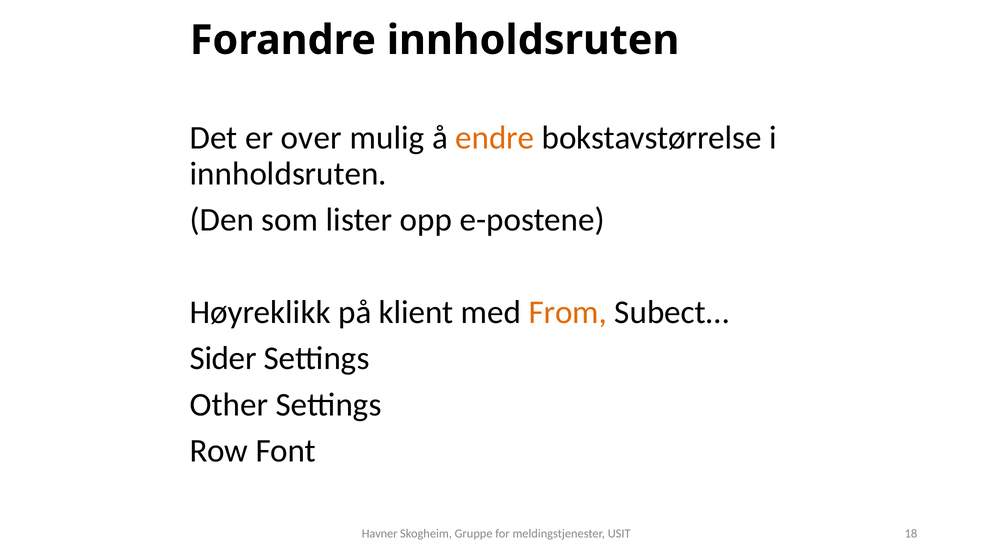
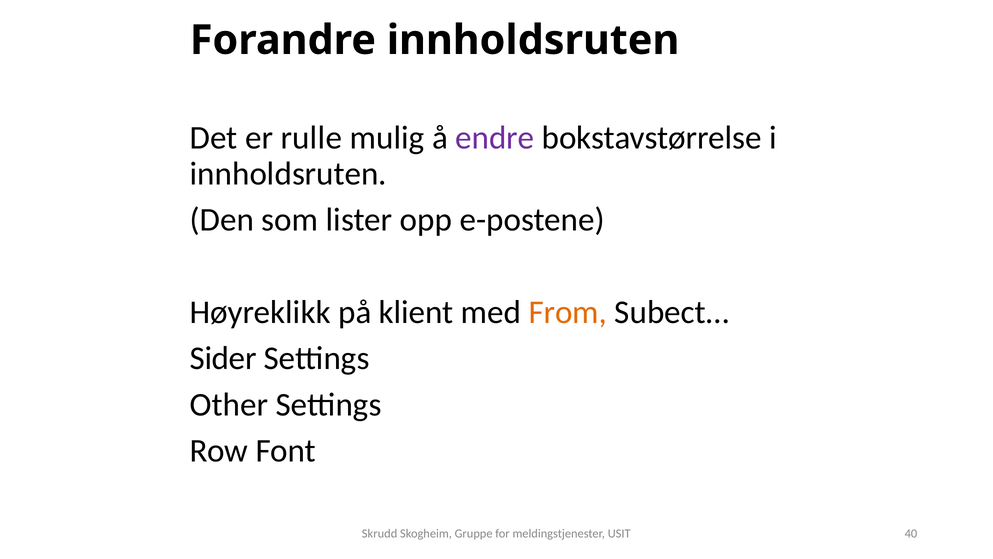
over: over -> rulle
endre colour: orange -> purple
Havner: Havner -> Skrudd
18: 18 -> 40
